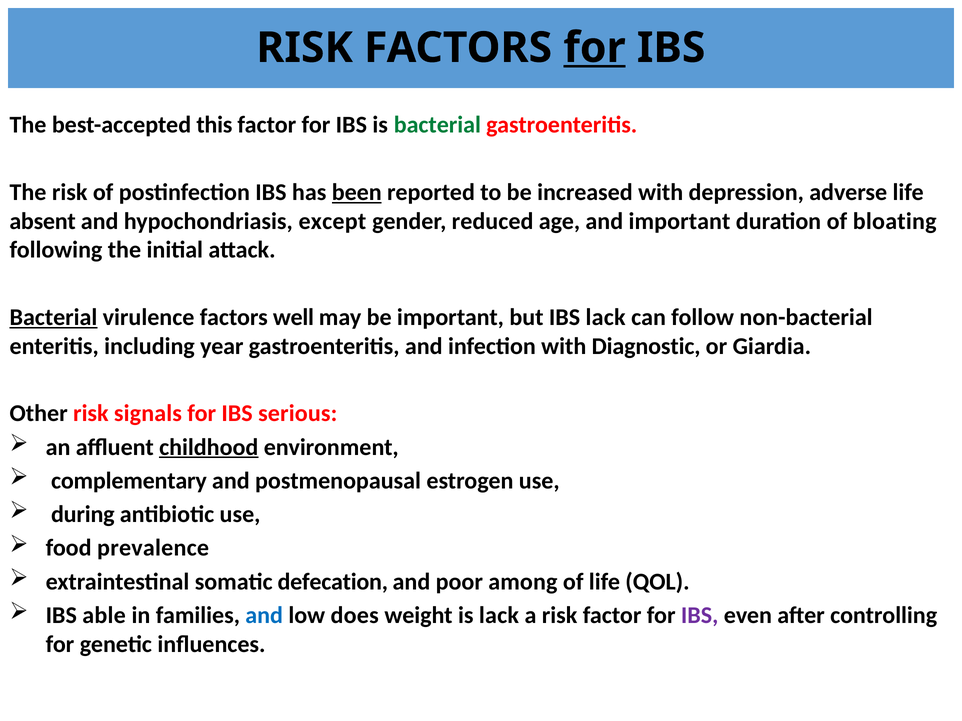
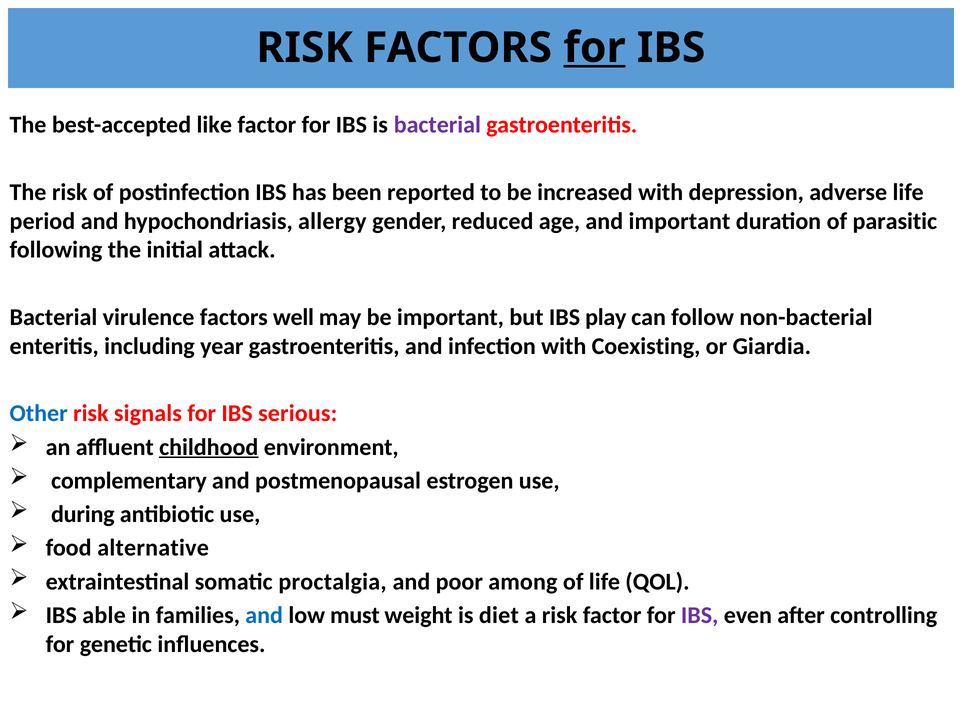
this: this -> like
bacterial at (437, 125) colour: green -> purple
been underline: present -> none
absent: absent -> period
except: except -> allergy
bloating: bloating -> parasitic
Bacterial at (53, 318) underline: present -> none
IBS lack: lack -> play
Diagnostic: Diagnostic -> Coexisting
Other colour: black -> blue
prevalence: prevalence -> alternative
defecation: defecation -> proctalgia
does: does -> must
is lack: lack -> diet
